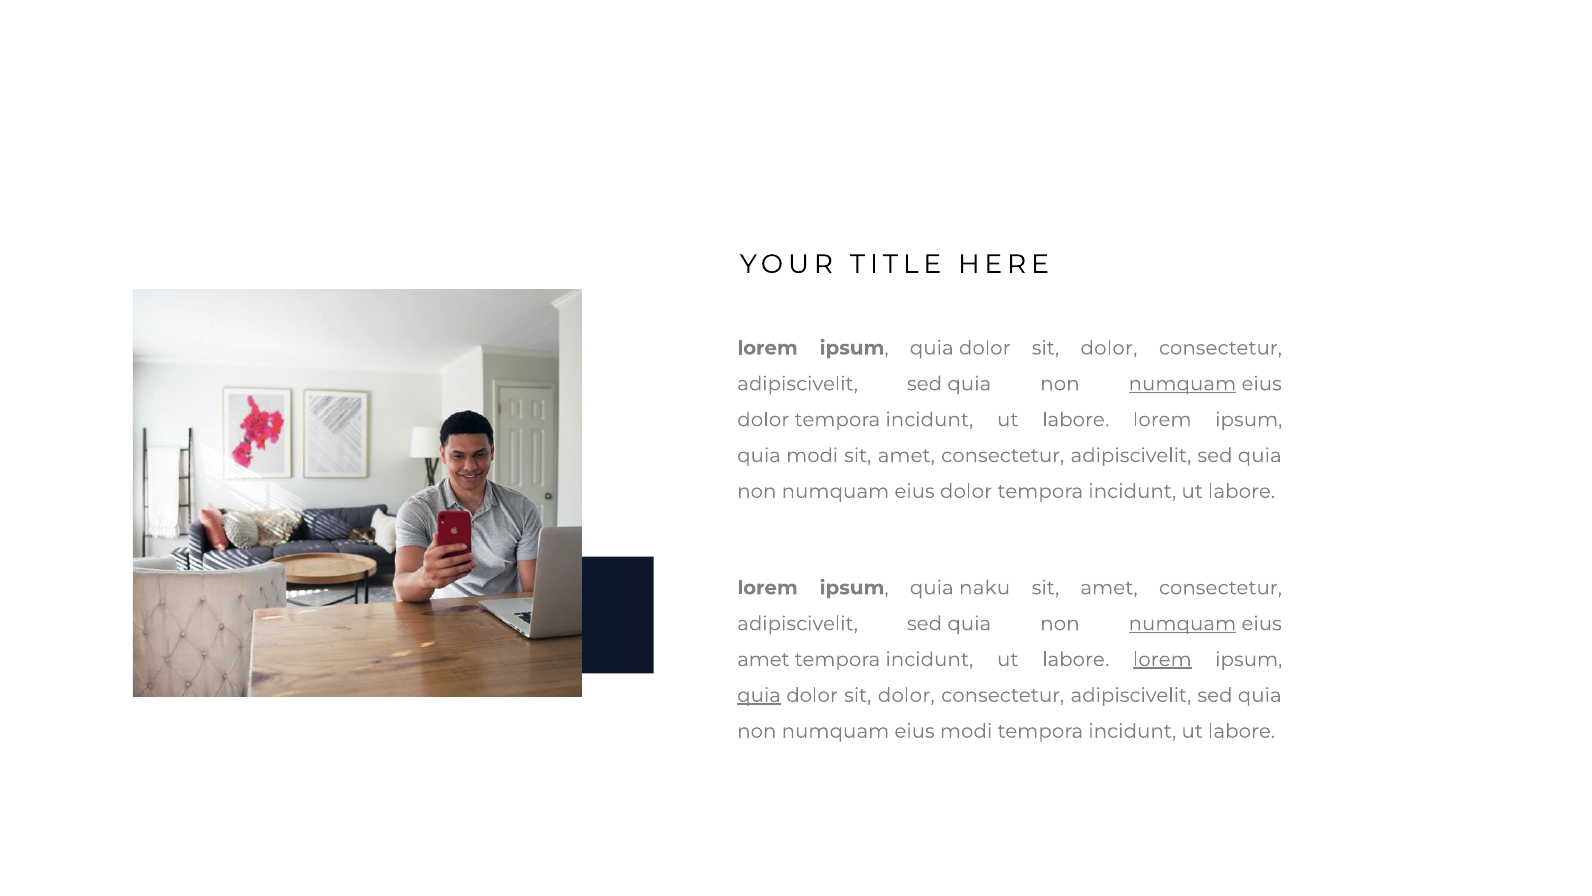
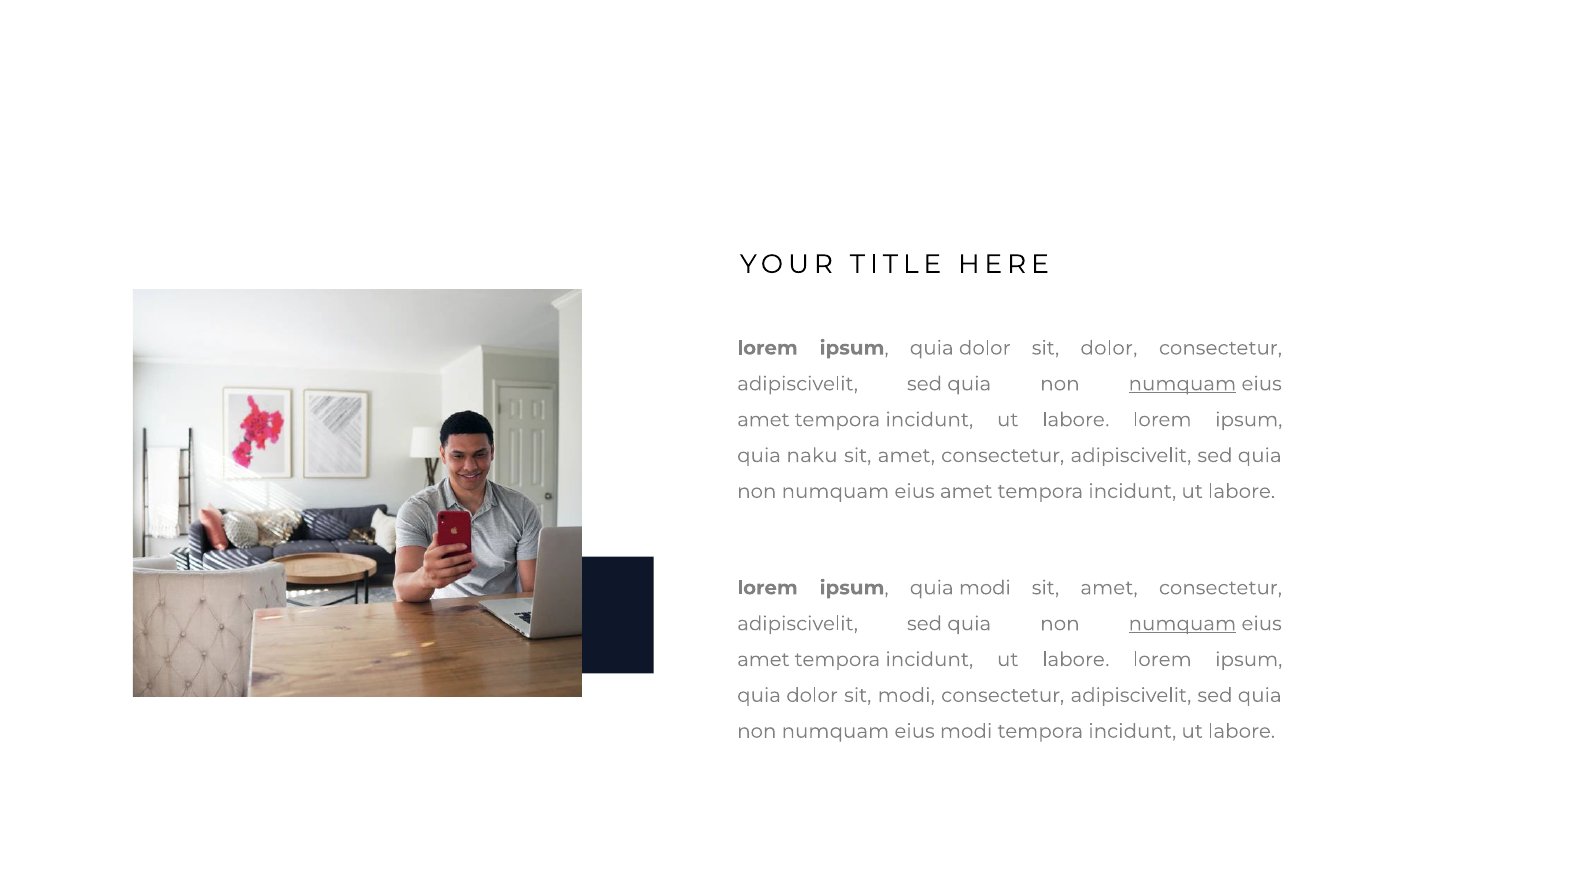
dolor at (763, 419): dolor -> amet
quia modi: modi -> naku
dolor at (966, 491): dolor -> amet
quia naku: naku -> modi
lorem at (1162, 659) underline: present -> none
quia at (759, 695) underline: present -> none
dolor at (906, 695): dolor -> modi
